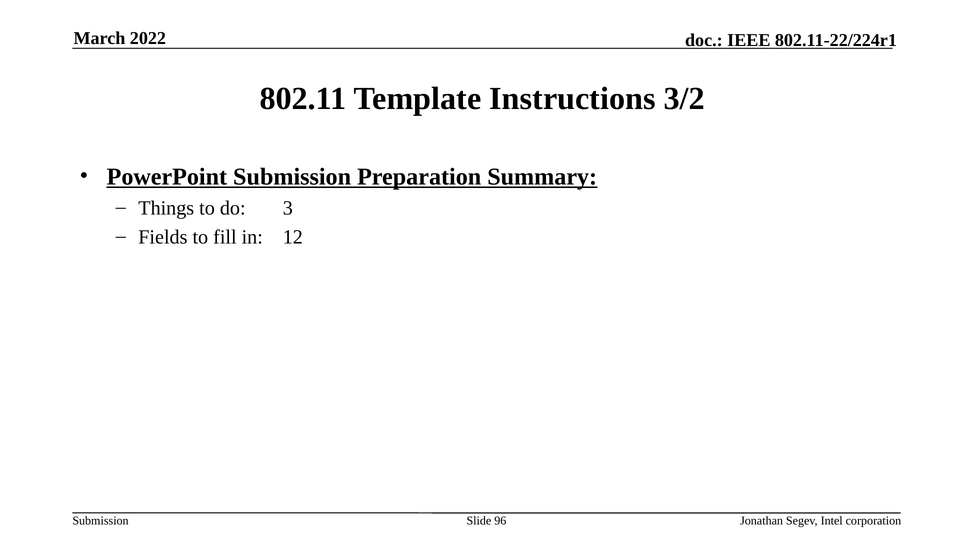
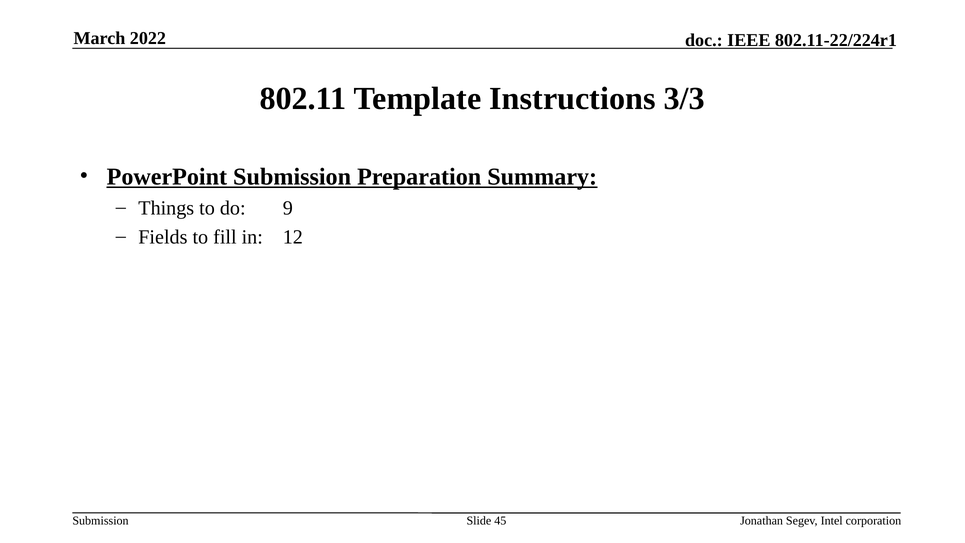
3/2: 3/2 -> 3/3
3: 3 -> 9
96: 96 -> 45
